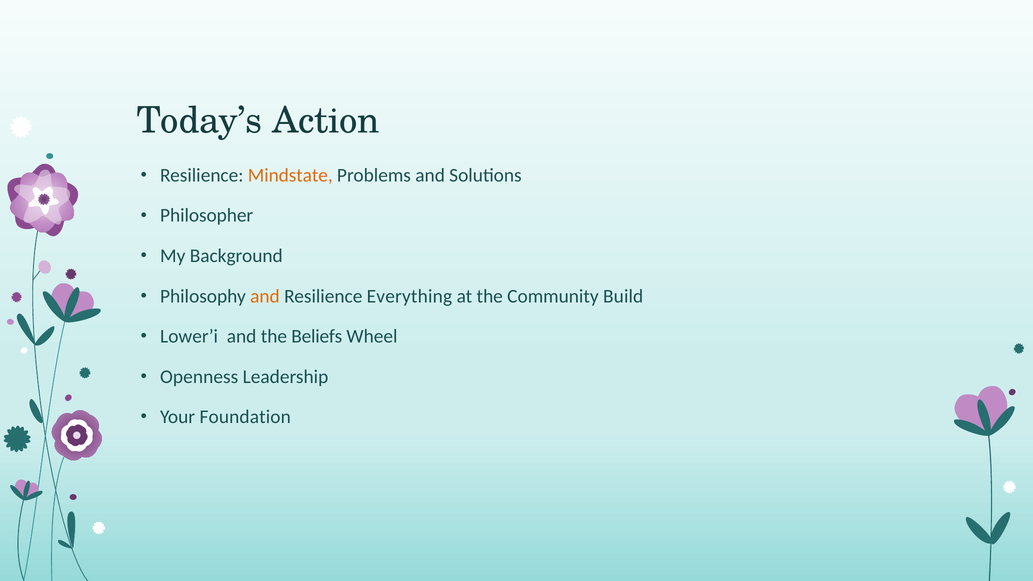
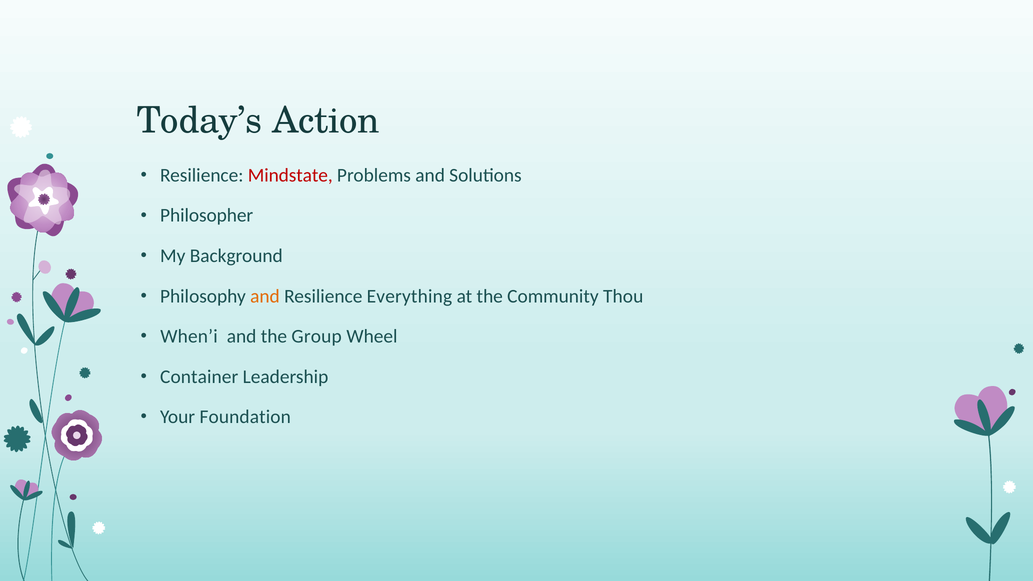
Mindstate colour: orange -> red
Build: Build -> Thou
Lower’i: Lower’i -> When’i
Beliefs: Beliefs -> Group
Openness: Openness -> Container
